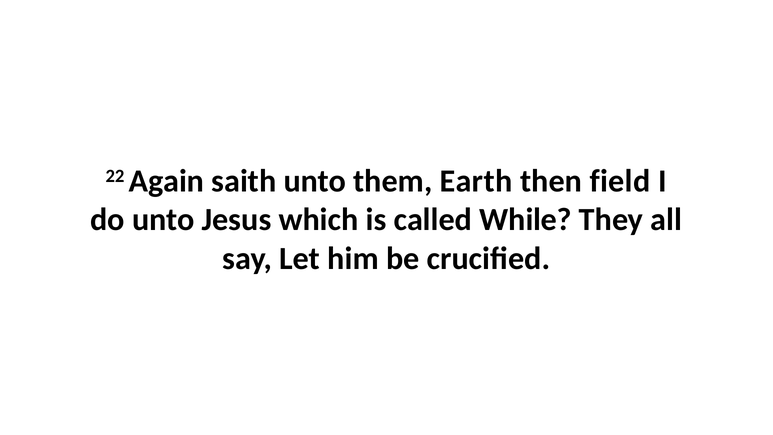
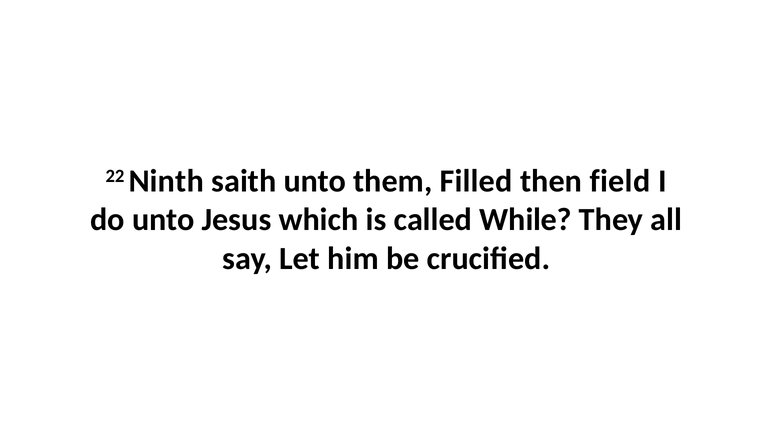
Again: Again -> Ninth
Earth: Earth -> Filled
